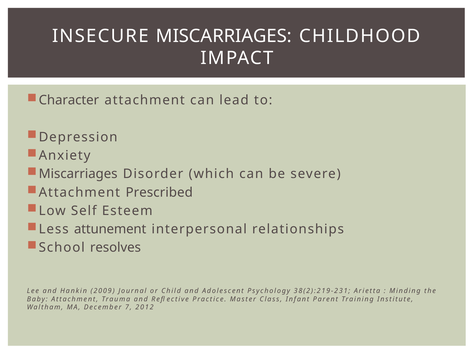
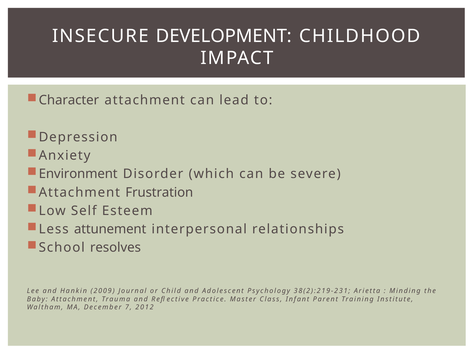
INSECURE MISCARRIAGES: MISCARRIAGES -> DEVELOPMENT
Miscarriages at (78, 174): Miscarriages -> Environment
Prescribed: Prescribed -> Frustration
